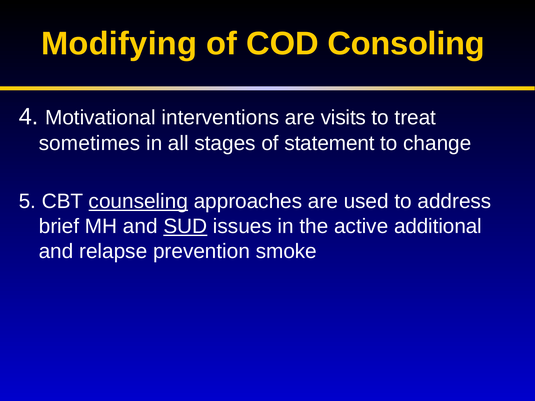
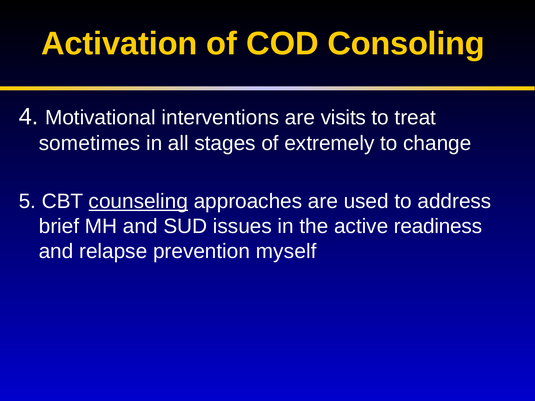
Modifying: Modifying -> Activation
statement: statement -> extremely
SUD underline: present -> none
additional: additional -> readiness
smoke: smoke -> myself
